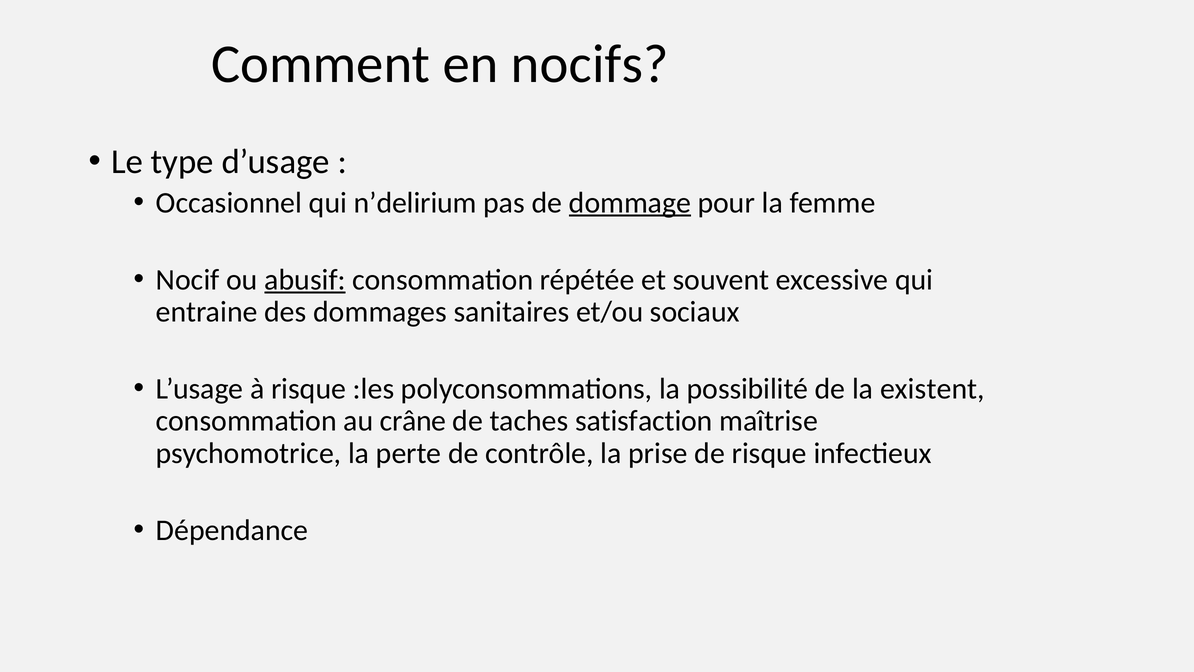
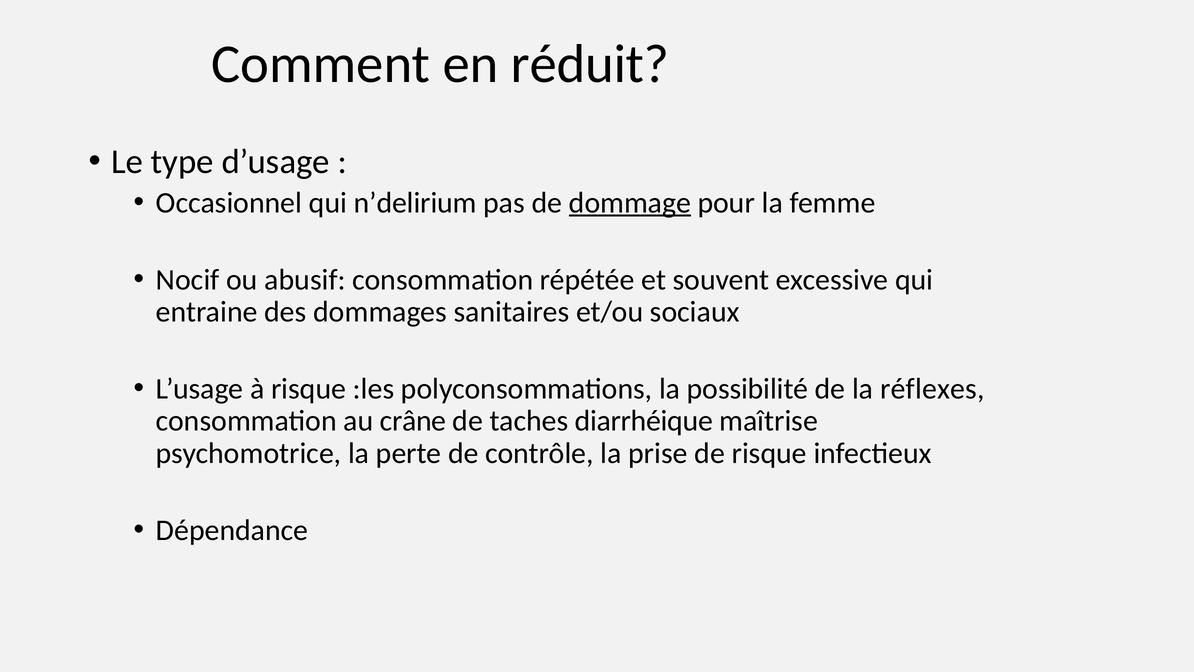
nocifs: nocifs -> réduit
abusif underline: present -> none
existent: existent -> réflexes
satisfaction: satisfaction -> diarrhéique
